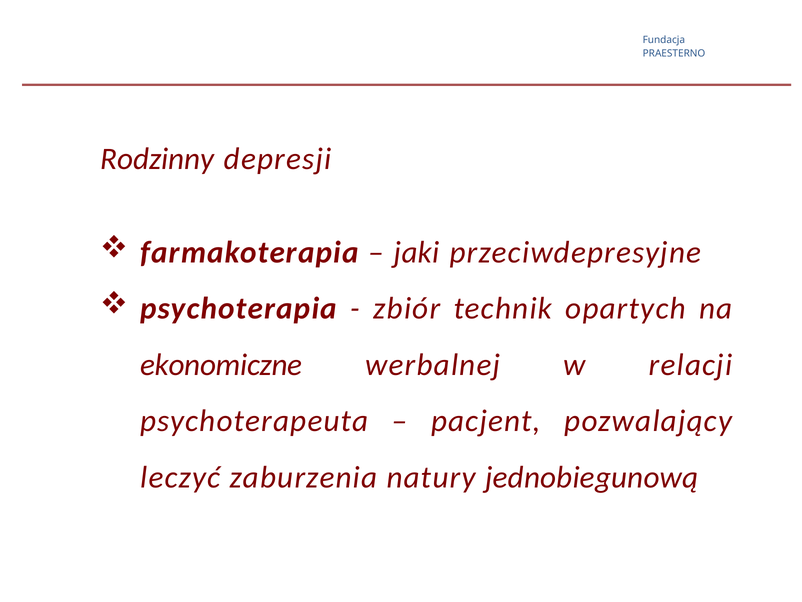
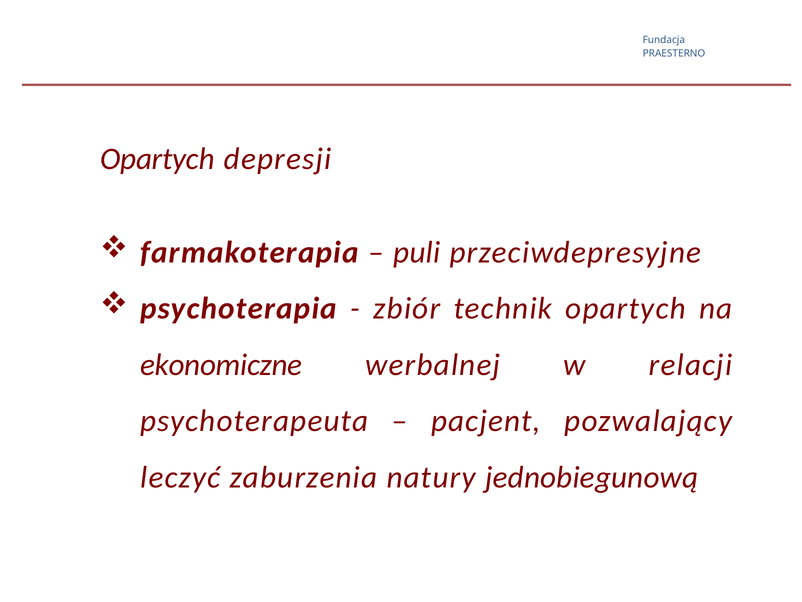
Rodzinny at (157, 159): Rodzinny -> Opartych
jaki: jaki -> puli
